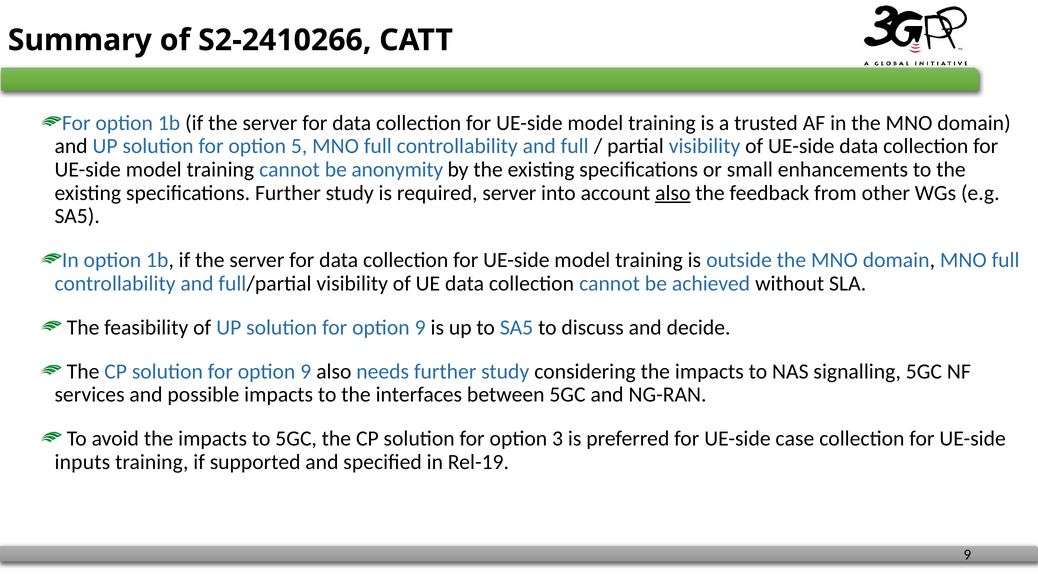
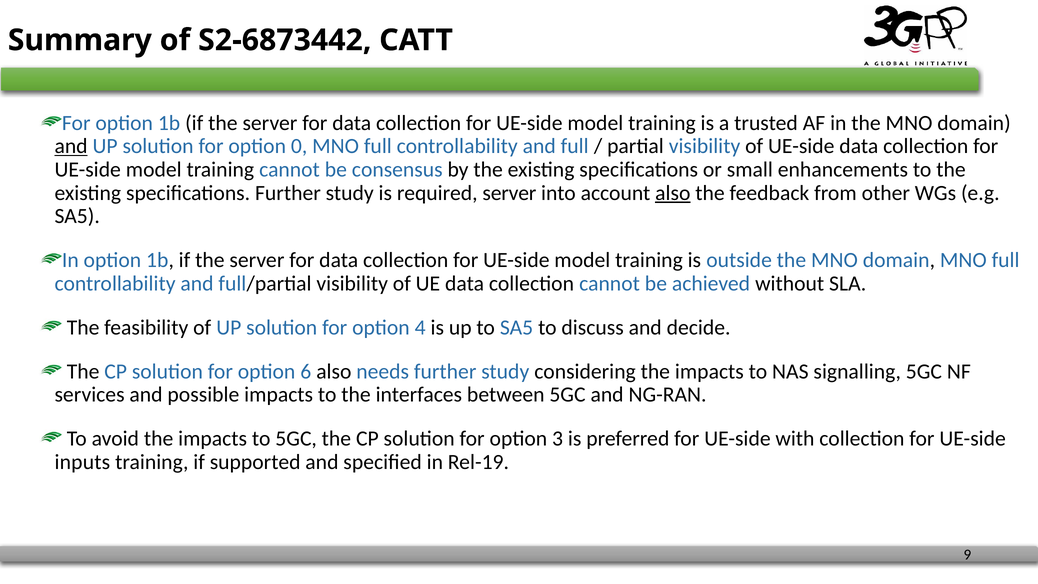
S2-2410266: S2-2410266 -> S2-6873442
and at (71, 146) underline: none -> present
5: 5 -> 0
anonymity: anonymity -> consensus
9 at (420, 327): 9 -> 4
9 at (306, 371): 9 -> 6
case: case -> with
